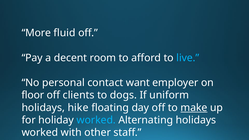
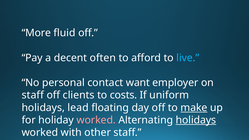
room: room -> often
floor at (33, 95): floor -> staff
dogs: dogs -> costs
hike: hike -> lead
worked at (96, 120) colour: light blue -> pink
holidays at (196, 120) underline: none -> present
